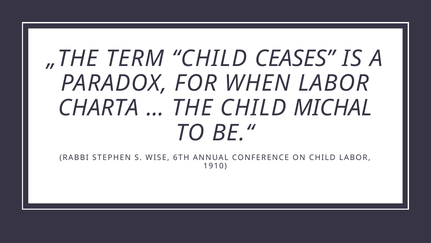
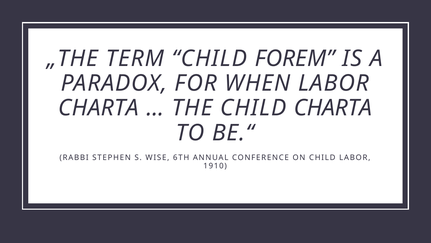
CEASES: CEASES -> FOREM
CHILD MICHAL: MICHAL -> CHARTA
